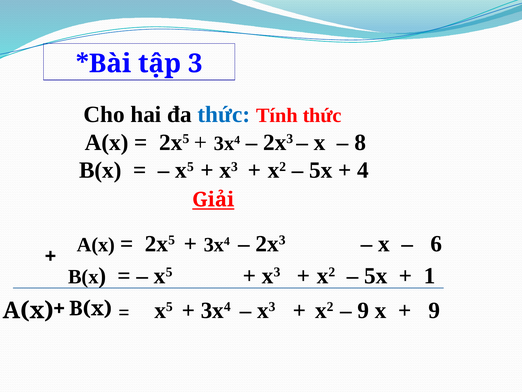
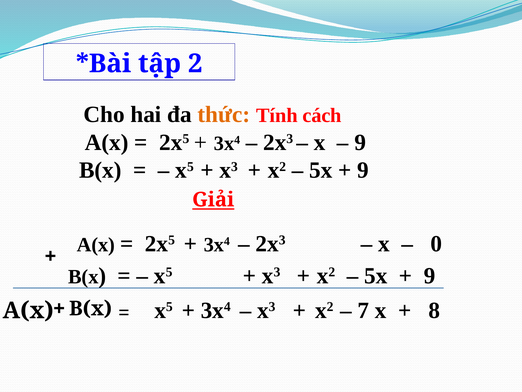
3: 3 -> 2
thức at (224, 114) colour: blue -> orange
Tính thức: thức -> cách
8 at (360, 142): 8 -> 9
4 at (363, 170): 4 -> 9
6: 6 -> 0
1 at (429, 275): 1 -> 9
9 at (363, 310): 9 -> 7
9 at (434, 310): 9 -> 8
